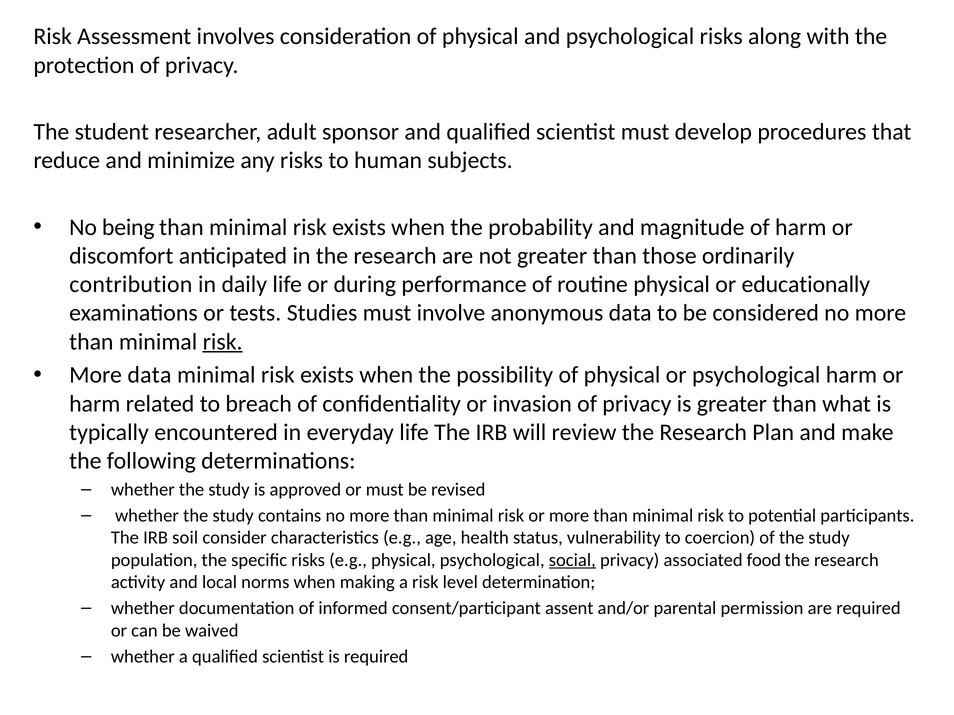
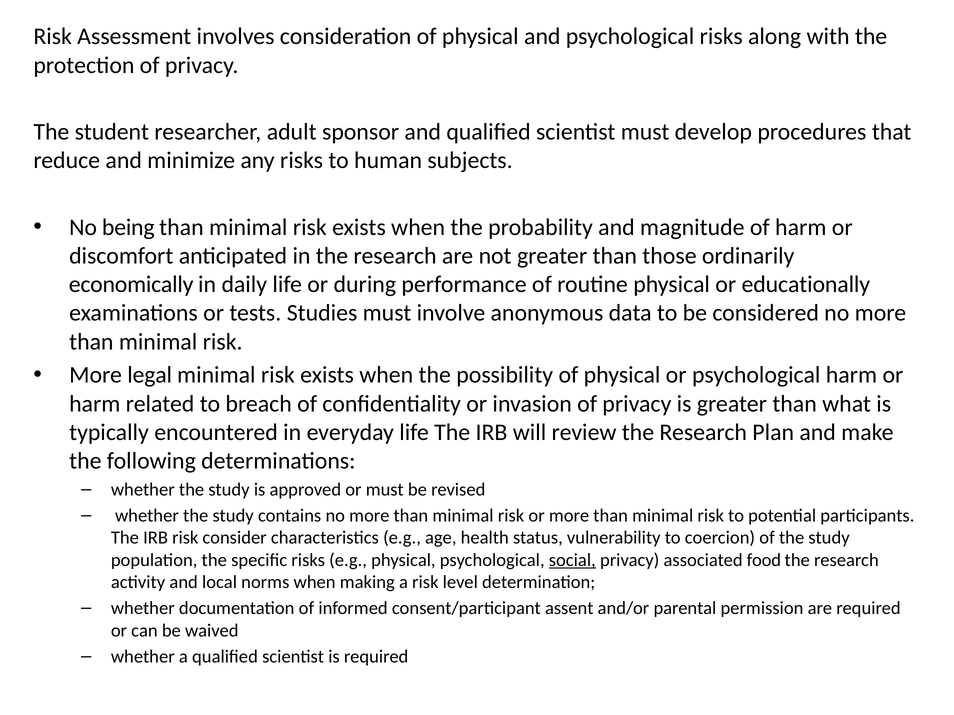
contribution: contribution -> economically
risk at (223, 342) underline: present -> none
More data: data -> legal
IRB soil: soil -> risk
